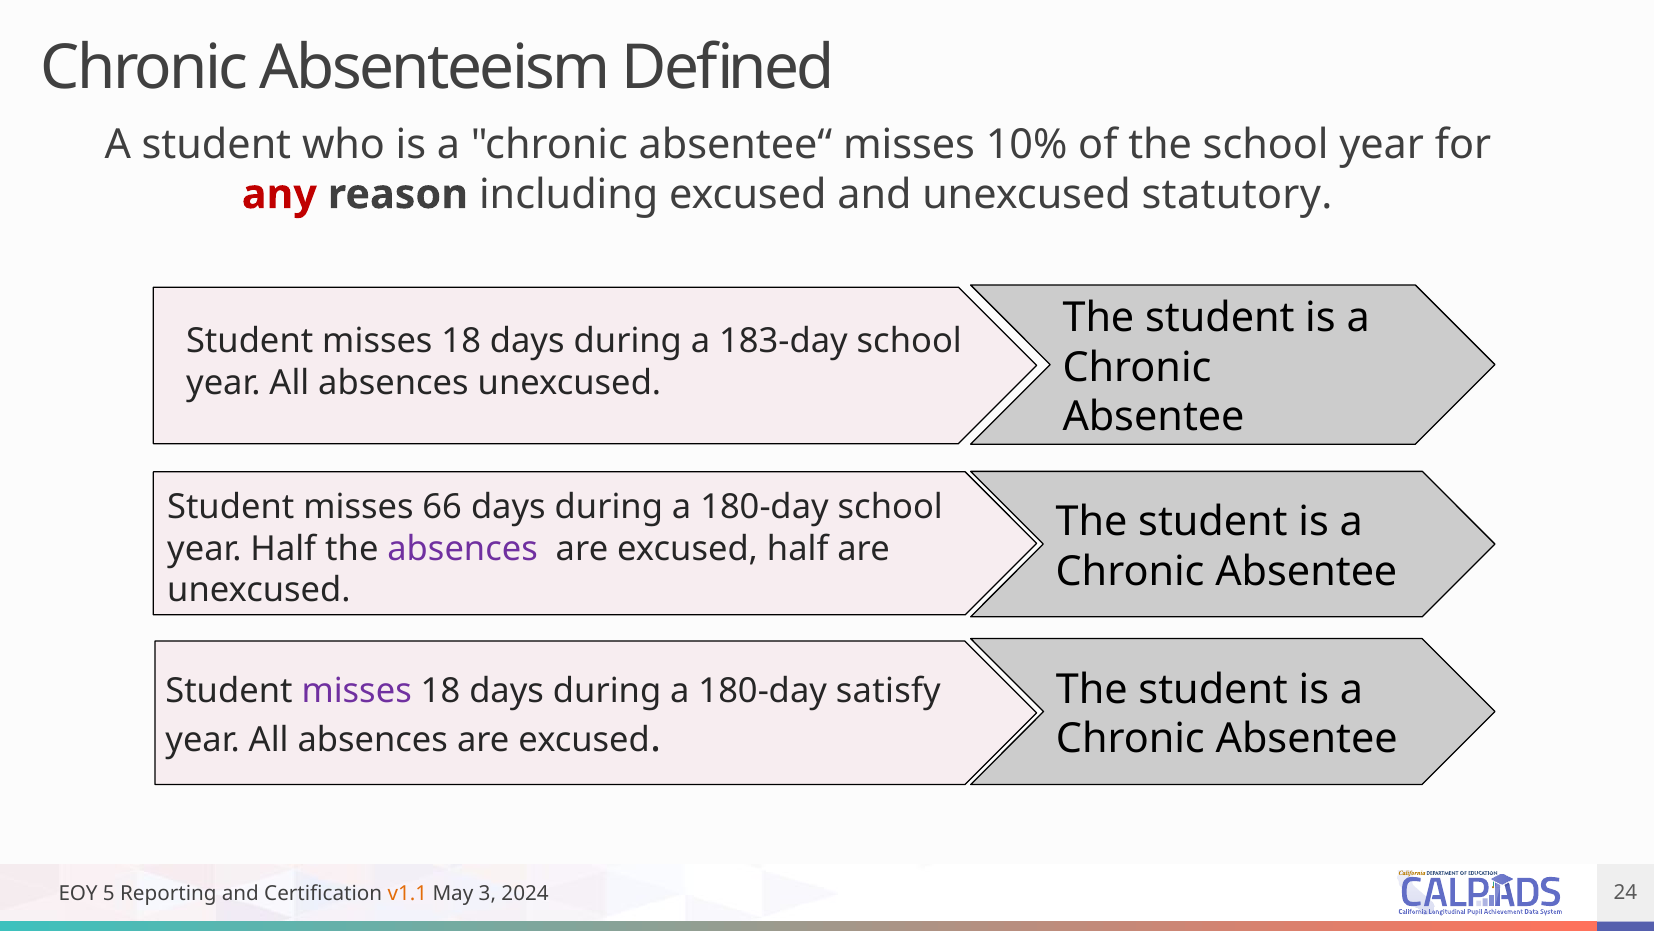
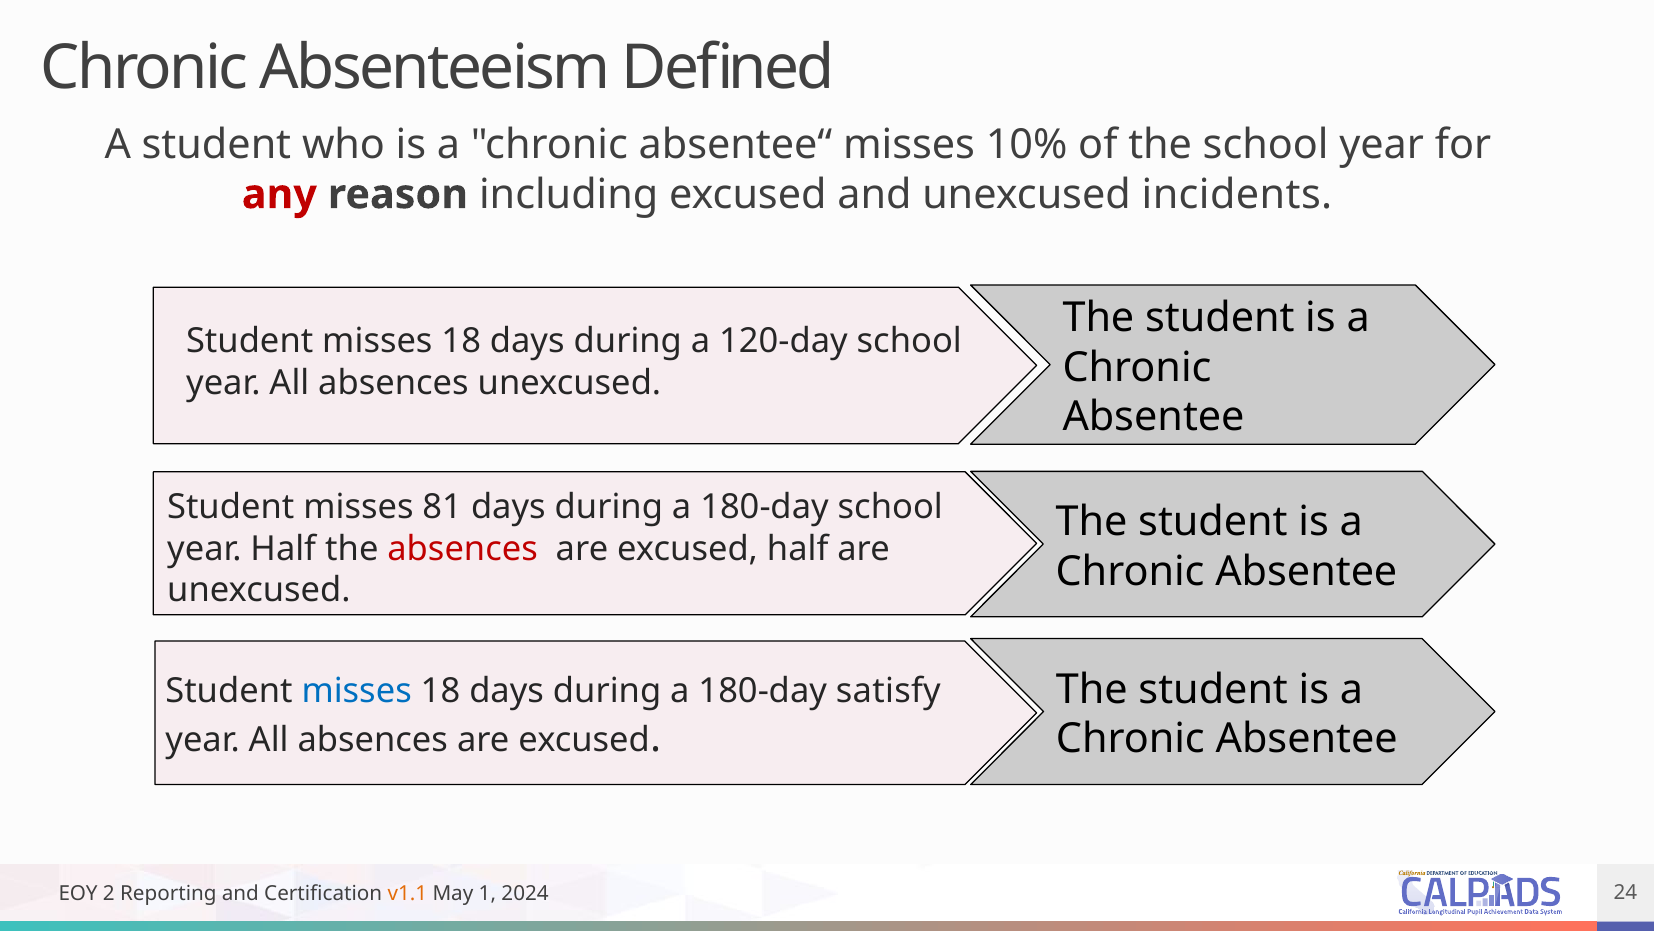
statutory: statutory -> incidents
183-day: 183-day -> 120-day
66: 66 -> 81
absences at (463, 548) colour: purple -> red
misses at (357, 691) colour: purple -> blue
5: 5 -> 2
3: 3 -> 1
